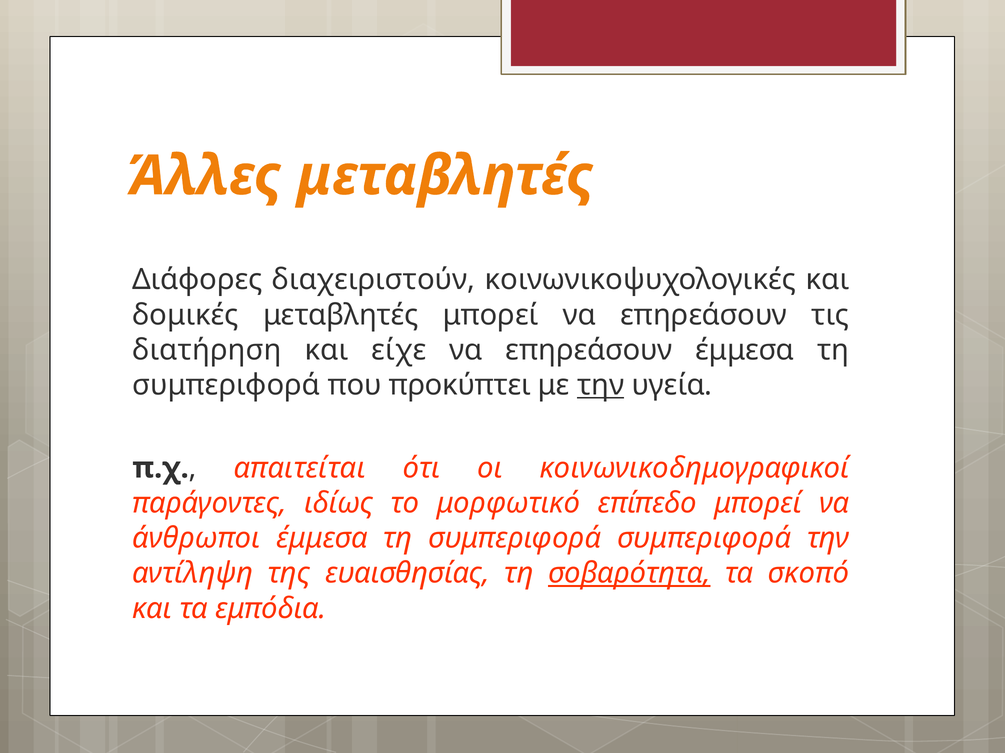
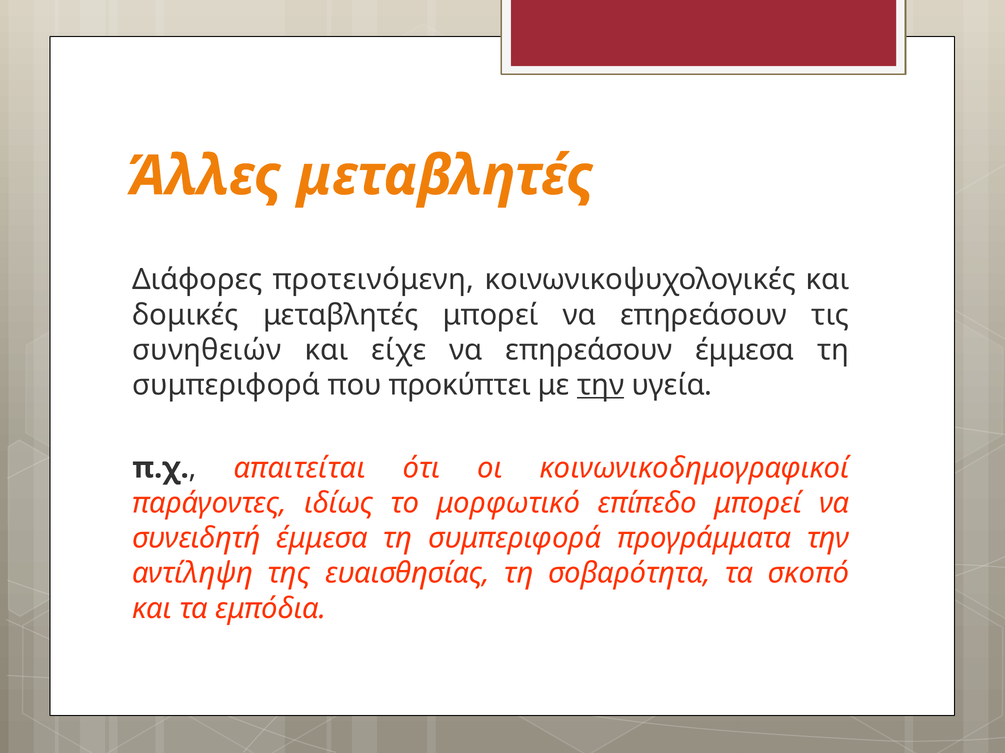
διαχειριστούν: διαχειριστούν -> προτεινόμενη
διατήρηση: διατήρηση -> συνηθειών
άνθρωποι: άνθρωποι -> συνειδητή
συμπεριφορά συμπεριφορά: συμπεριφορά -> προγράμματα
σοβαρότητα underline: present -> none
